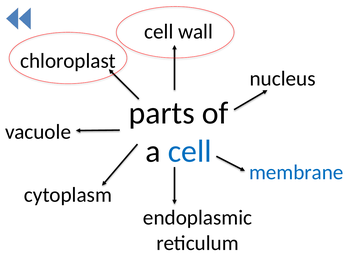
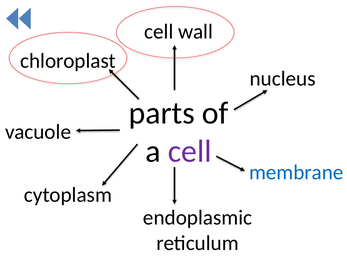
cell at (190, 151) colour: blue -> purple
